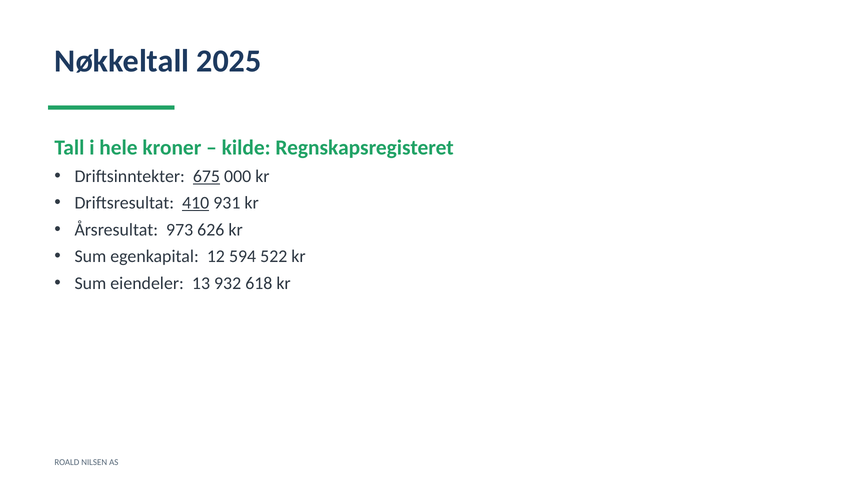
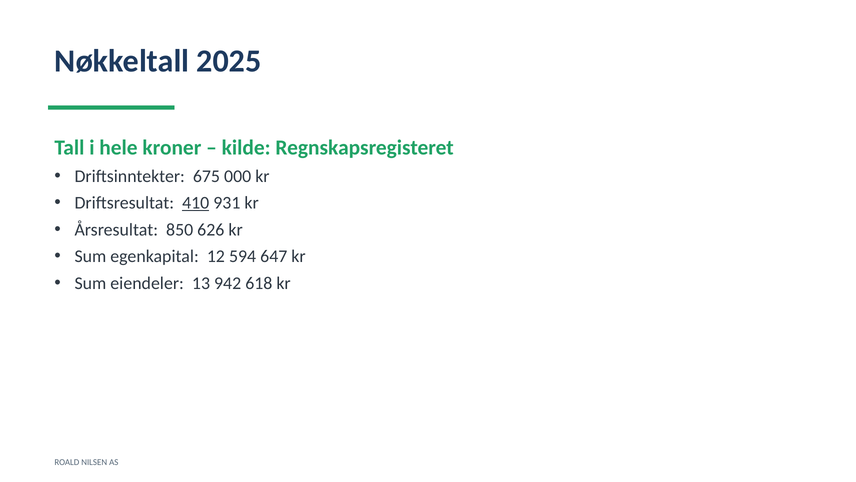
675 underline: present -> none
973: 973 -> 850
522: 522 -> 647
932: 932 -> 942
